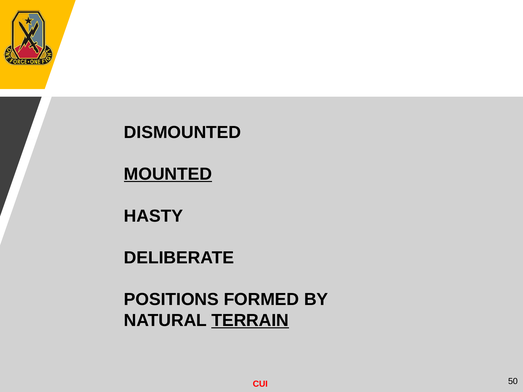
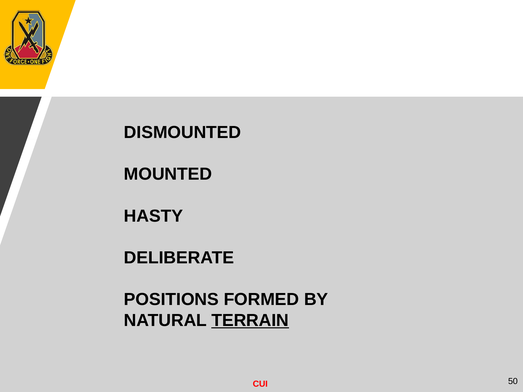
MOUNTED underline: present -> none
